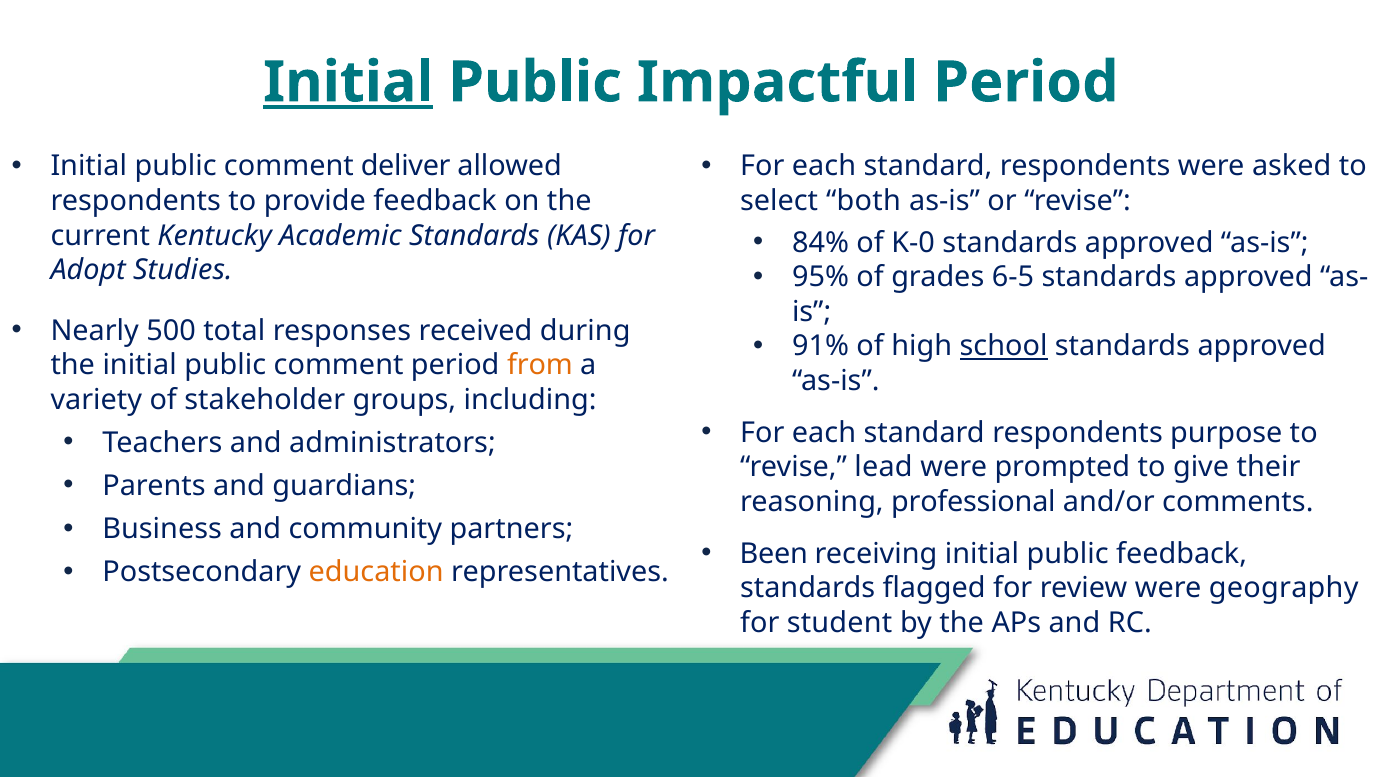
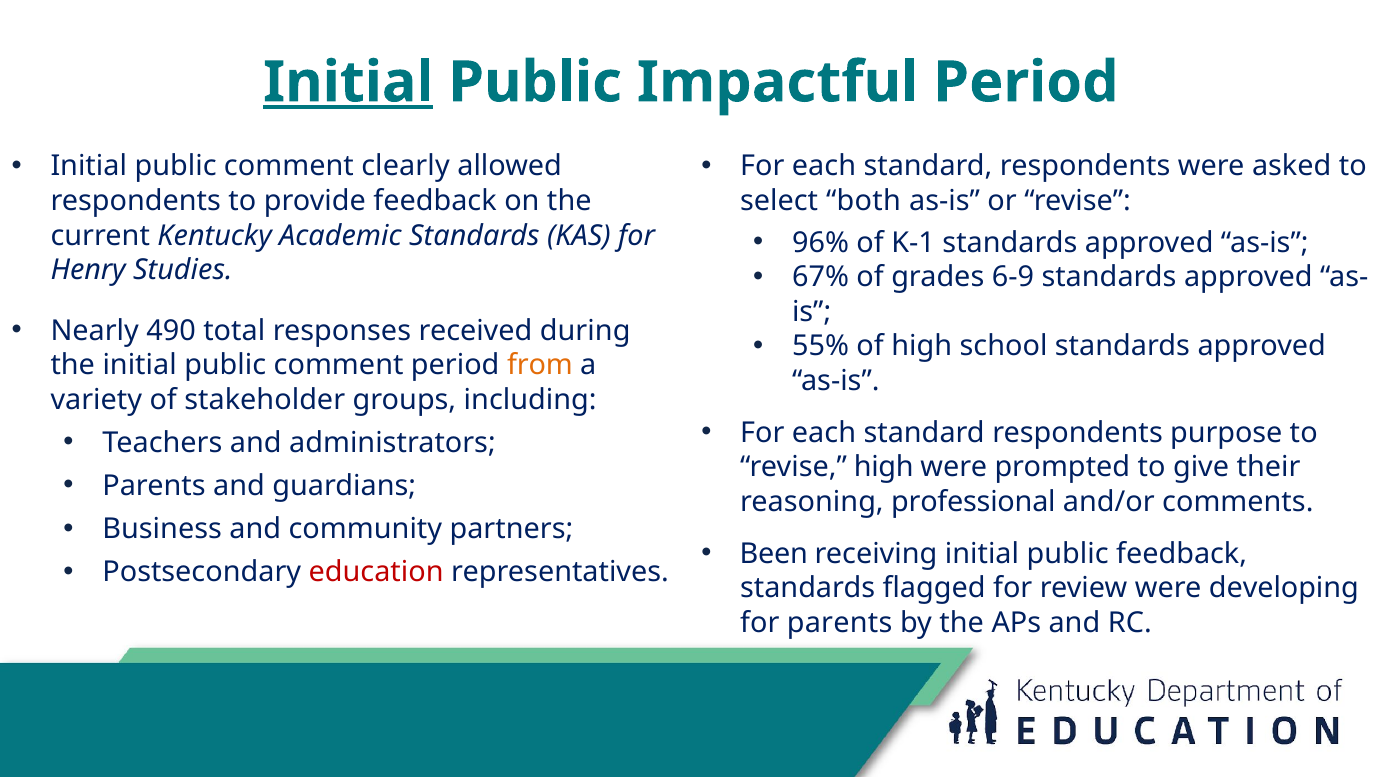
deliver: deliver -> clearly
84%: 84% -> 96%
K-0: K-0 -> K-1
Adopt: Adopt -> Henry
95%: 95% -> 67%
6-5: 6-5 -> 6-9
500: 500 -> 490
91%: 91% -> 55%
school underline: present -> none
revise lead: lead -> high
education colour: orange -> red
geography: geography -> developing
for student: student -> parents
